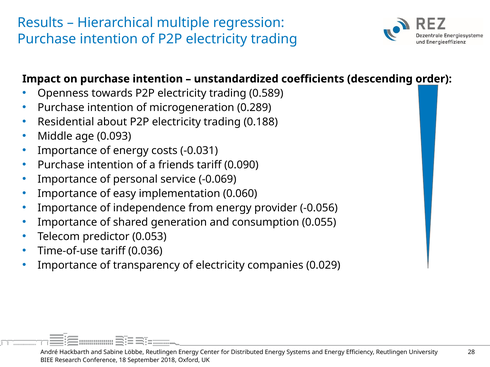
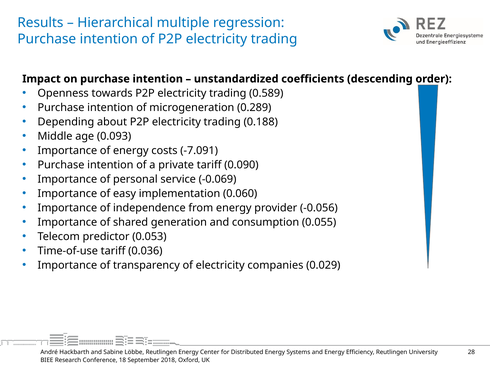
Residential: Residential -> Depending
-0.031: -0.031 -> -7.091
friends: friends -> private
